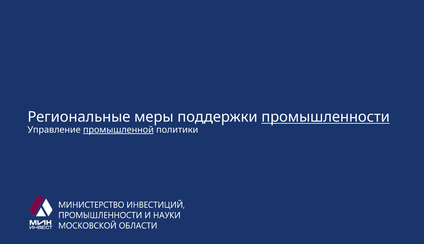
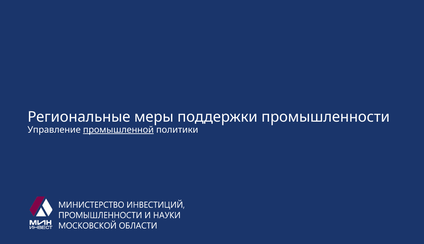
промышленности underline: present -> none
